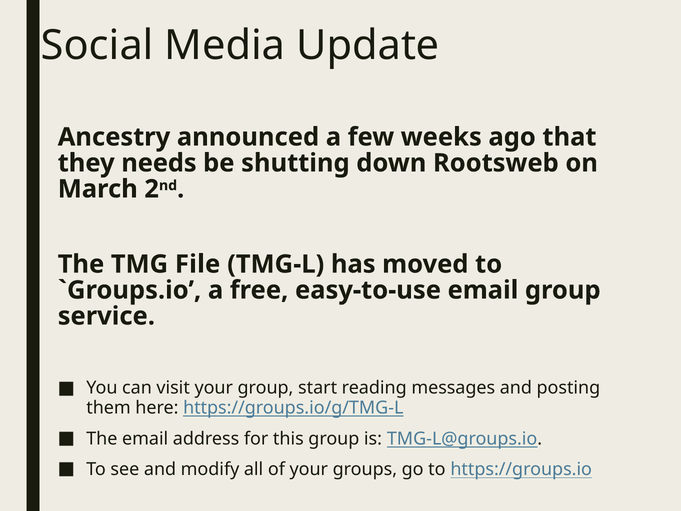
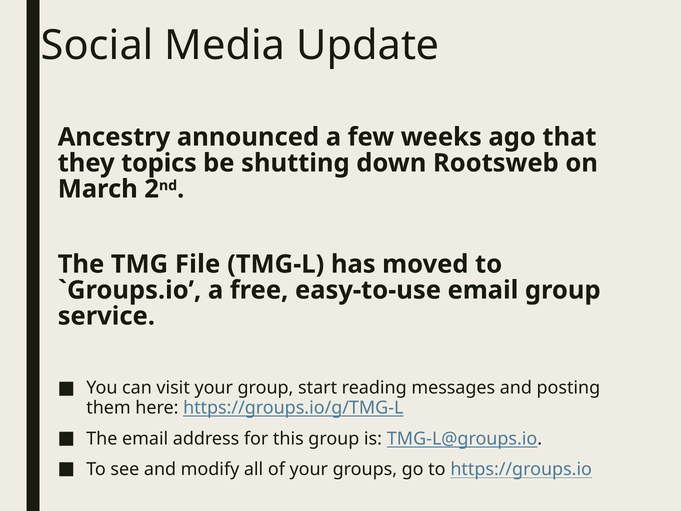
needs: needs -> topics
